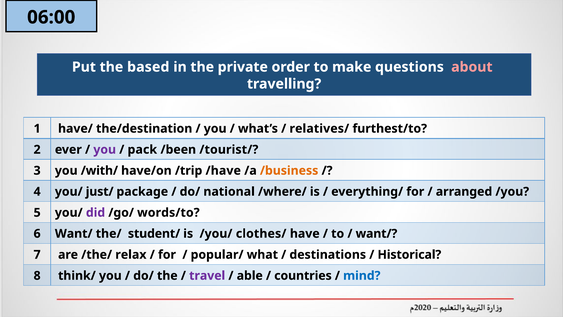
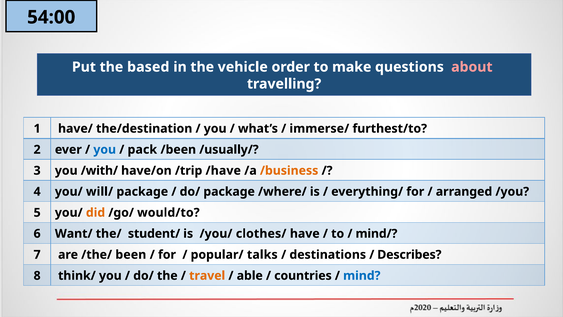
06:00: 06:00 -> 54:00
private: private -> vehicle
relatives/: relatives/ -> immerse/
you at (105, 149) colour: purple -> blue
/tourist/: /tourist/ -> /usually/
just/: just/ -> will/
do/ national: national -> package
did colour: purple -> orange
words/to: words/to -> would/to
want/ at (376, 233): want/ -> mind/
relax: relax -> been
what: what -> talks
Historical: Historical -> Describes
travel colour: purple -> orange
